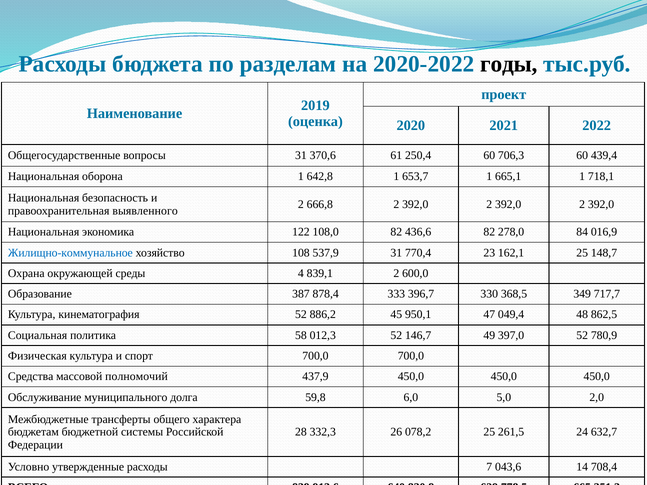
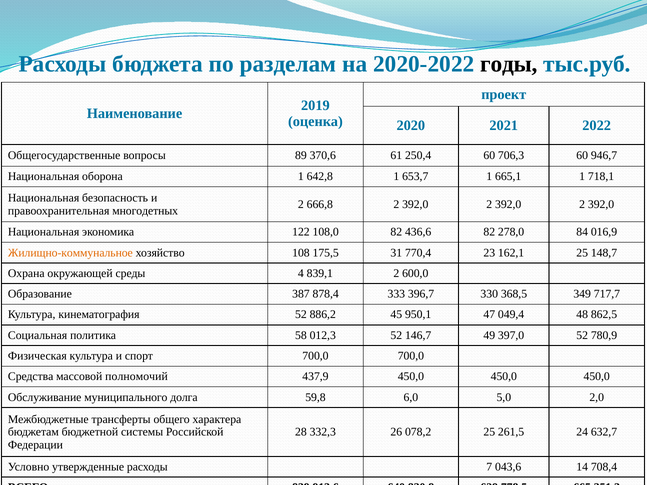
вопросы 31: 31 -> 89
439,4: 439,4 -> 946,7
выявленного: выявленного -> многодетных
Жилищно-коммунальное colour: blue -> orange
537,9: 537,9 -> 175,5
